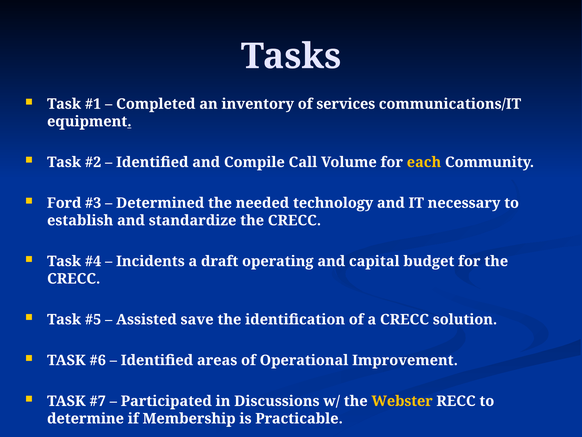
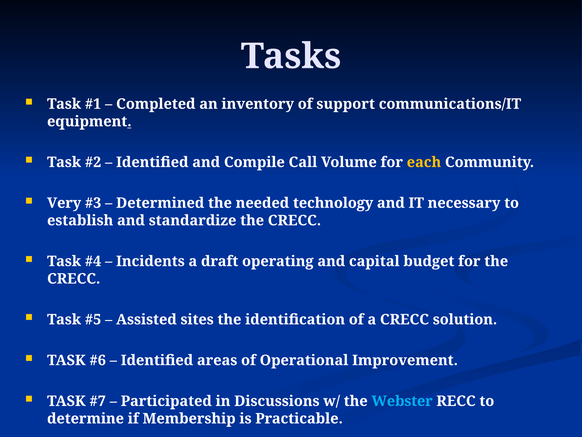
services: services -> support
Ford: Ford -> Very
save: save -> sites
Webster colour: yellow -> light blue
